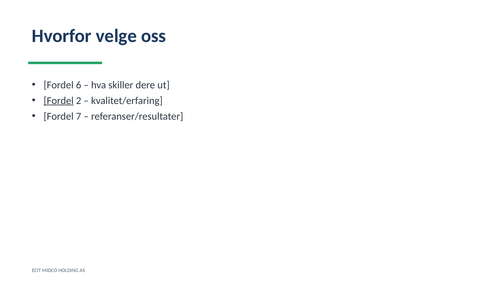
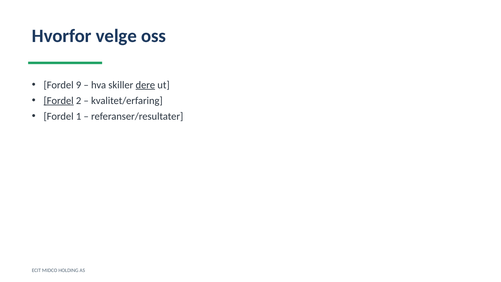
6: 6 -> 9
dere underline: none -> present
7: 7 -> 1
